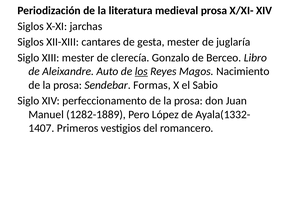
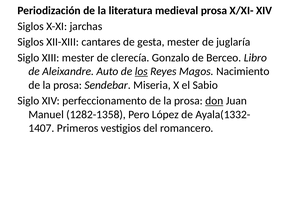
Formas: Formas -> Miseria
don underline: none -> present
1282-1889: 1282-1889 -> 1282-1358
